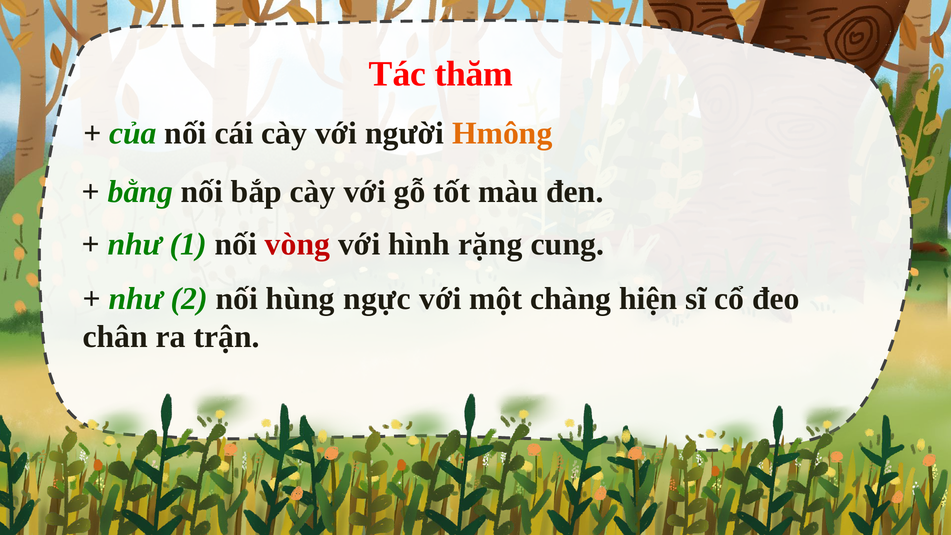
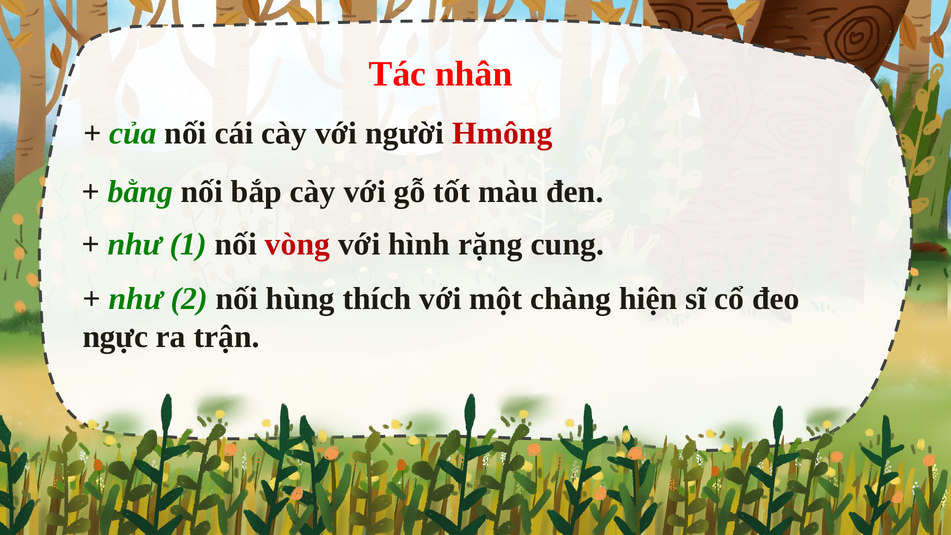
thăm: thăm -> nhân
Hmông colour: orange -> red
ngực: ngực -> thích
chân: chân -> ngực
